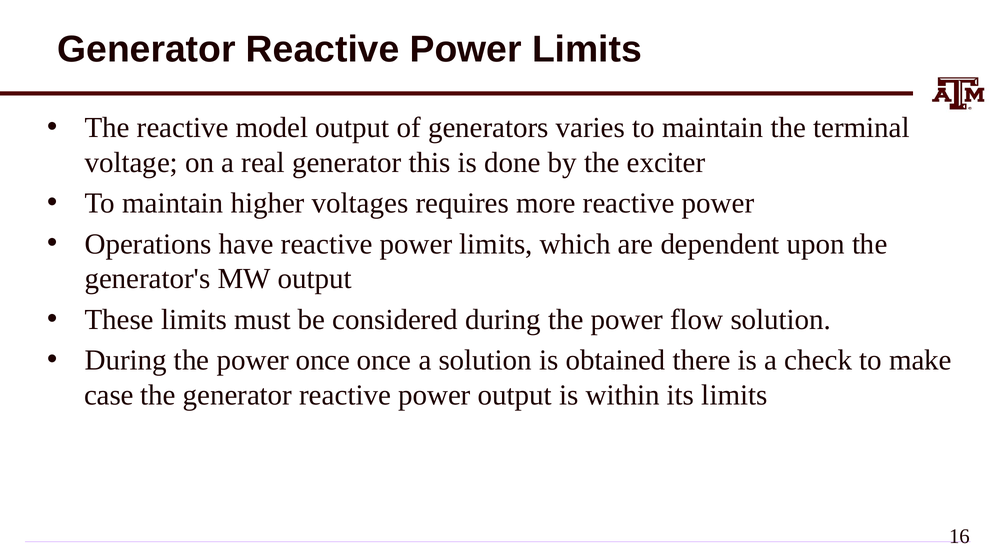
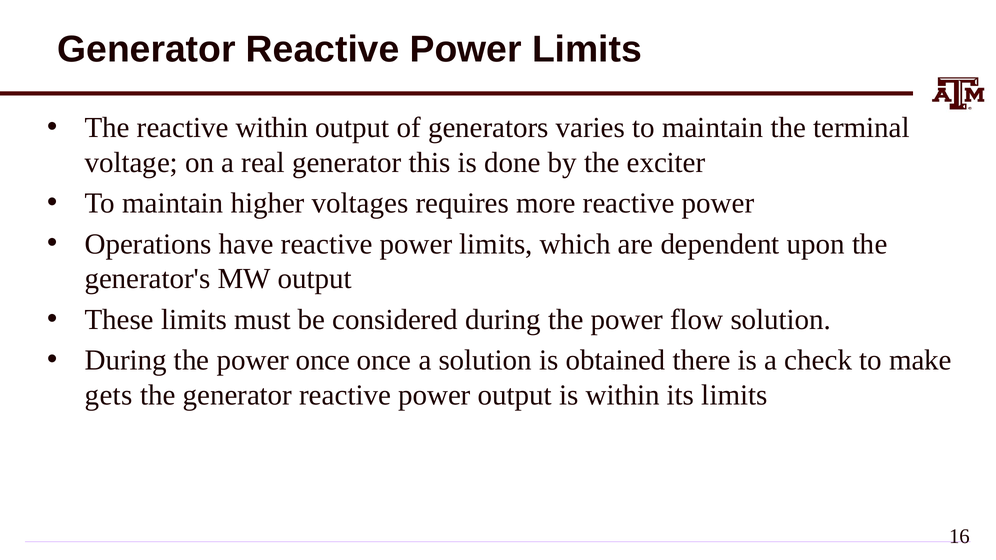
reactive model: model -> within
case: case -> gets
